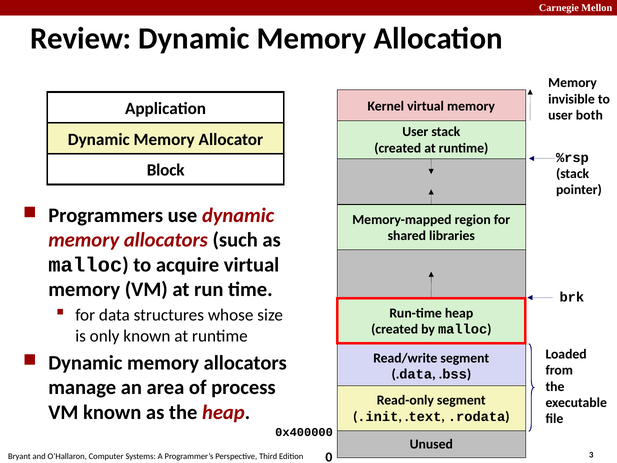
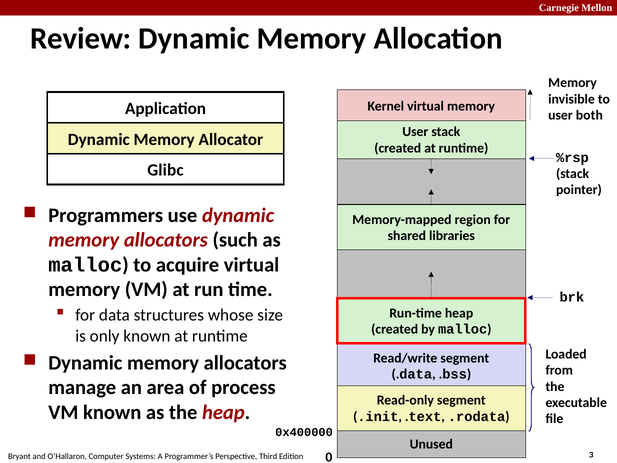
Block: Block -> Glibc
